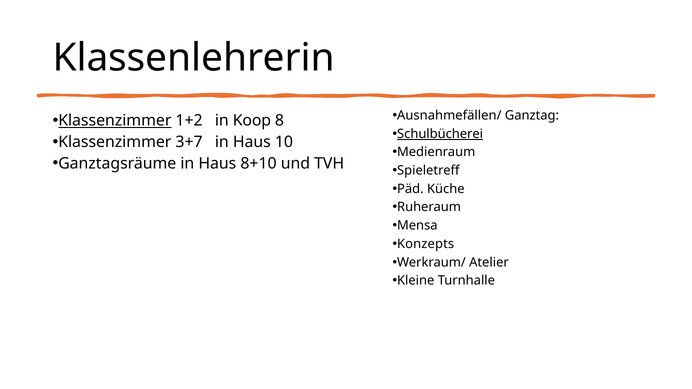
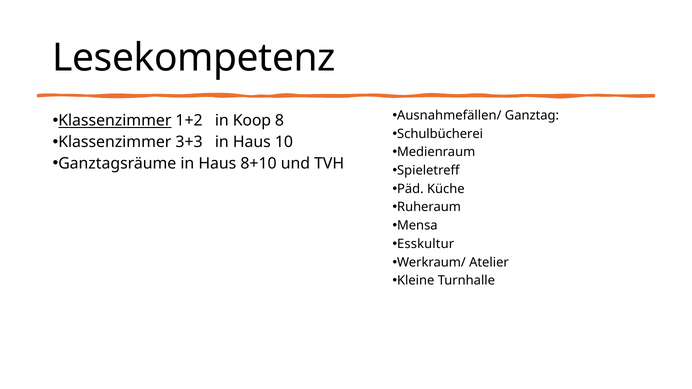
Klassenlehrerin: Klassenlehrerin -> Lesekompetenz
Schulbücherei underline: present -> none
3+7: 3+7 -> 3+3
Konzepts: Konzepts -> Esskultur
